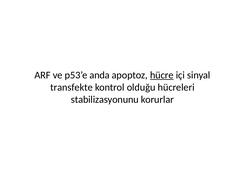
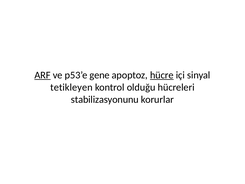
ARF underline: none -> present
anda: anda -> gene
transfekte: transfekte -> tetikleyen
